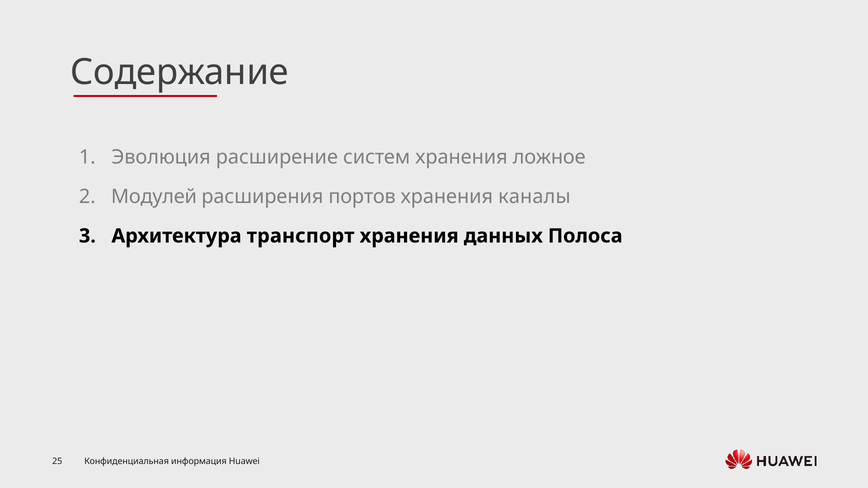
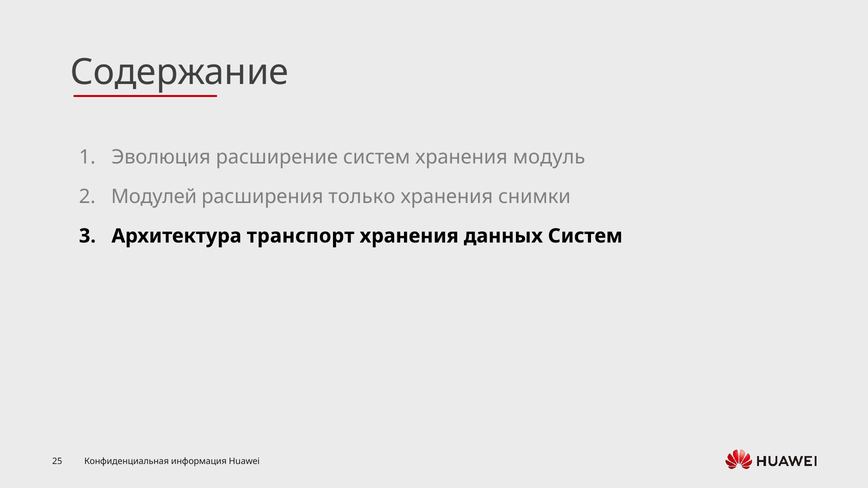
ложное: ложное -> модуль
портов: портов -> только
каналы: каналы -> снимки
данных Полоса: Полоса -> Систем
